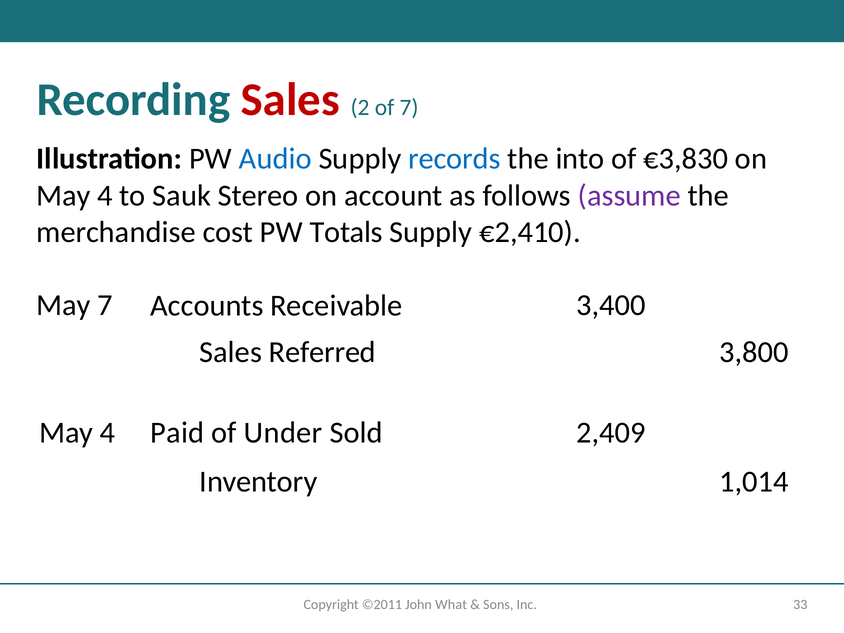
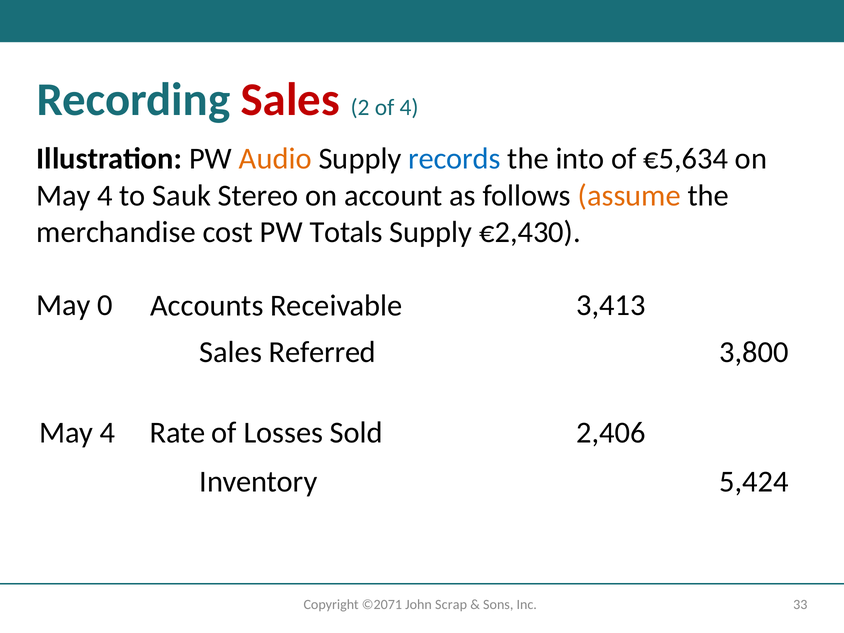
of 7: 7 -> 4
Audio colour: blue -> orange
€3,830: €3,830 -> €5,634
assume colour: purple -> orange
€2,410: €2,410 -> €2,430
May 7: 7 -> 0
3,400: 3,400 -> 3,413
Paid: Paid -> Rate
Under: Under -> Losses
2,409: 2,409 -> 2,406
1,014: 1,014 -> 5,424
©2011: ©2011 -> ©2071
What: What -> Scrap
